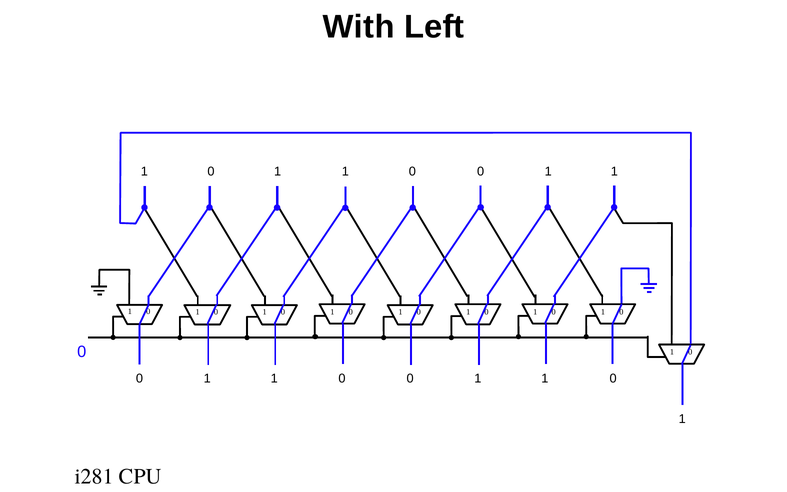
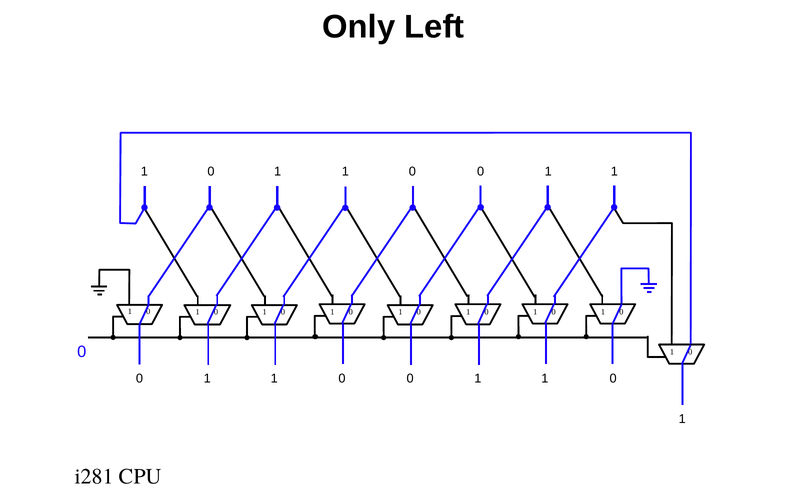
With: With -> Only
